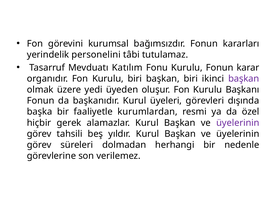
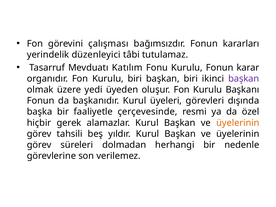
kurumsal: kurumsal -> çalışması
personelini: personelini -> düzenleyici
kurumlardan: kurumlardan -> çerçevesinde
üyelerinin at (238, 123) colour: purple -> orange
